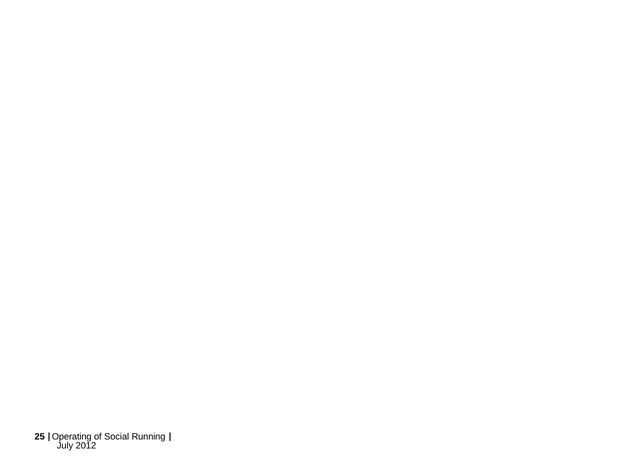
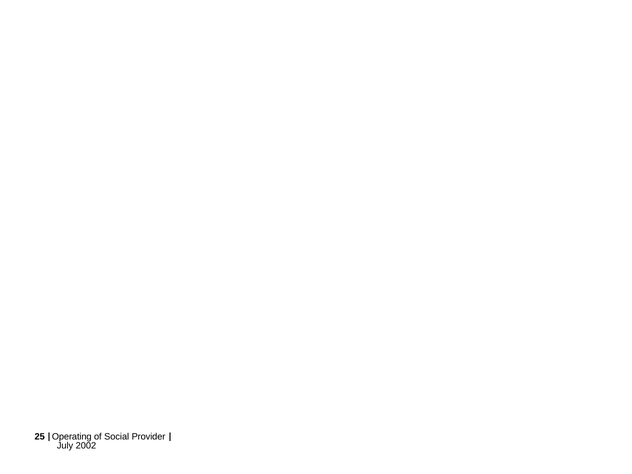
Running: Running -> Provider
2012: 2012 -> 2002
